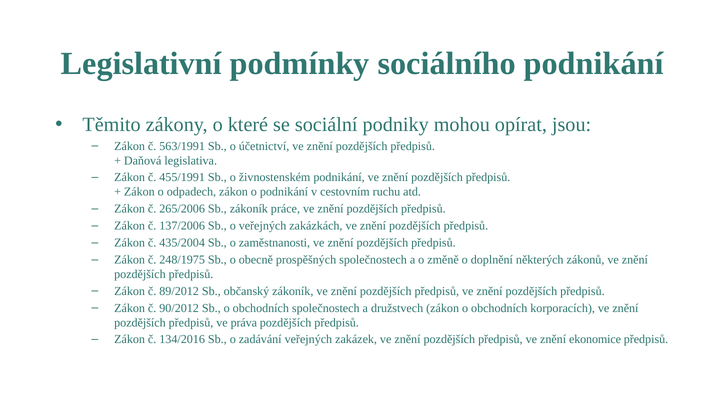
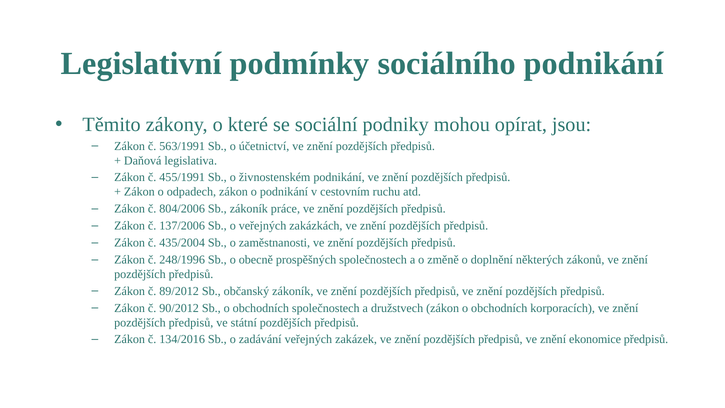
265/2006: 265/2006 -> 804/2006
248/1975: 248/1975 -> 248/1996
práva: práva -> státní
